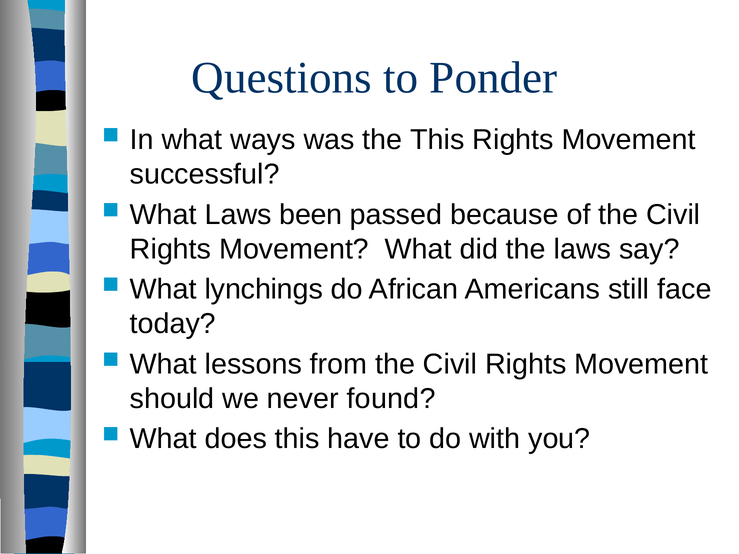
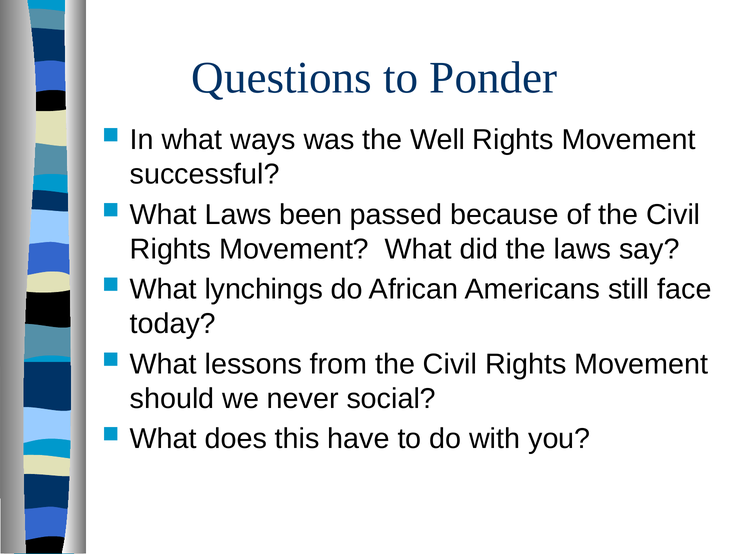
the This: This -> Well
found: found -> social
